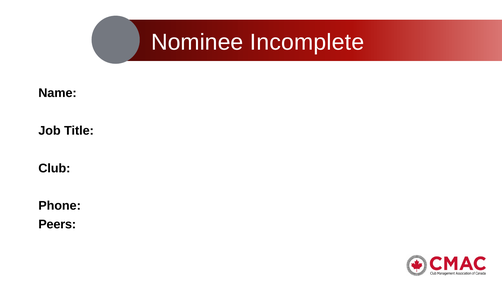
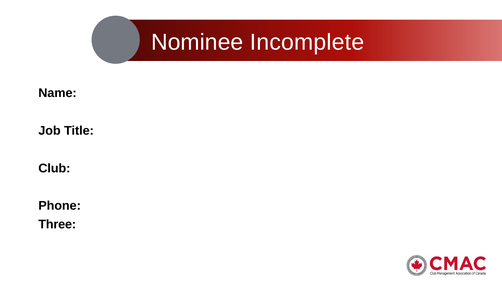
Peers: Peers -> Three
